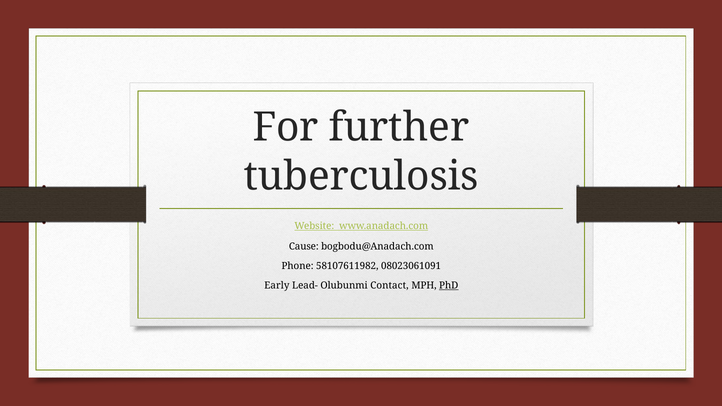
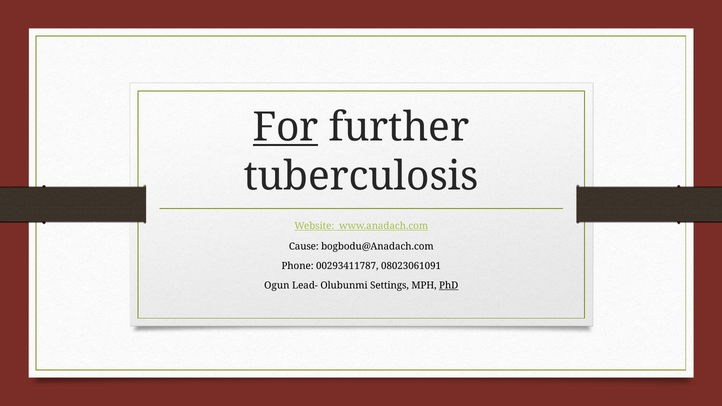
For underline: none -> present
58107611982: 58107611982 -> 00293411787
Early: Early -> Ogun
Contact: Contact -> Settings
